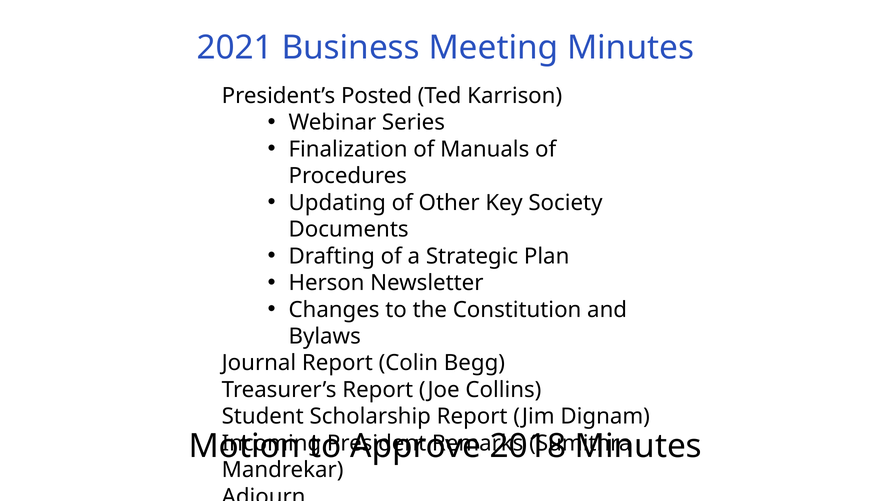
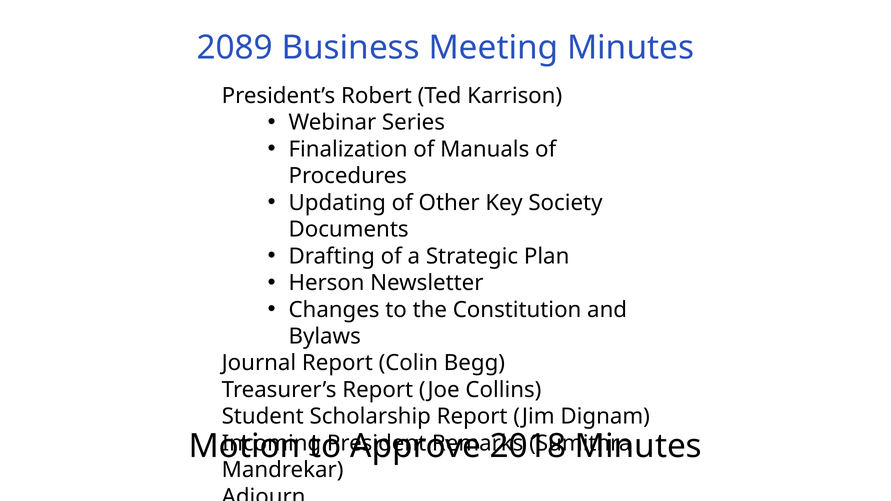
2021: 2021 -> 2089
Posted: Posted -> Robert
